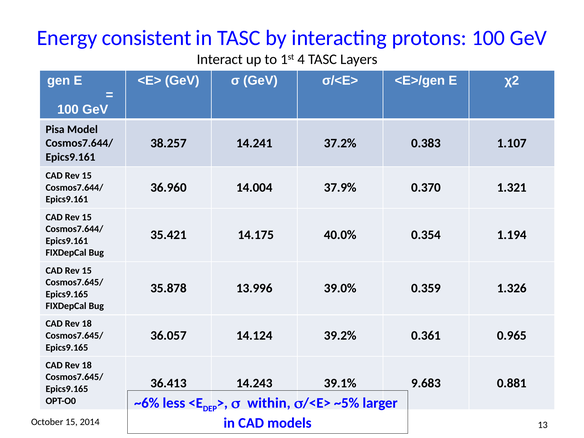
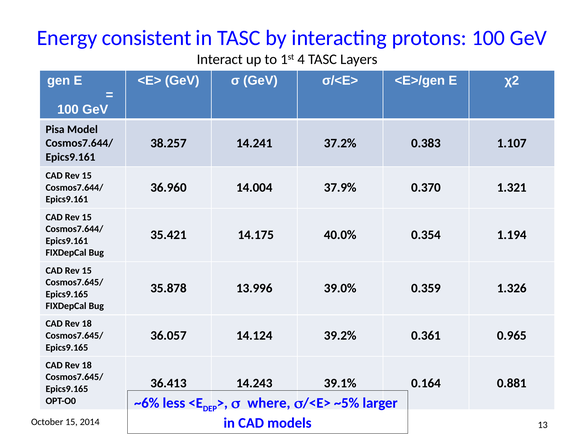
9.683: 9.683 -> 0.164
within: within -> where
